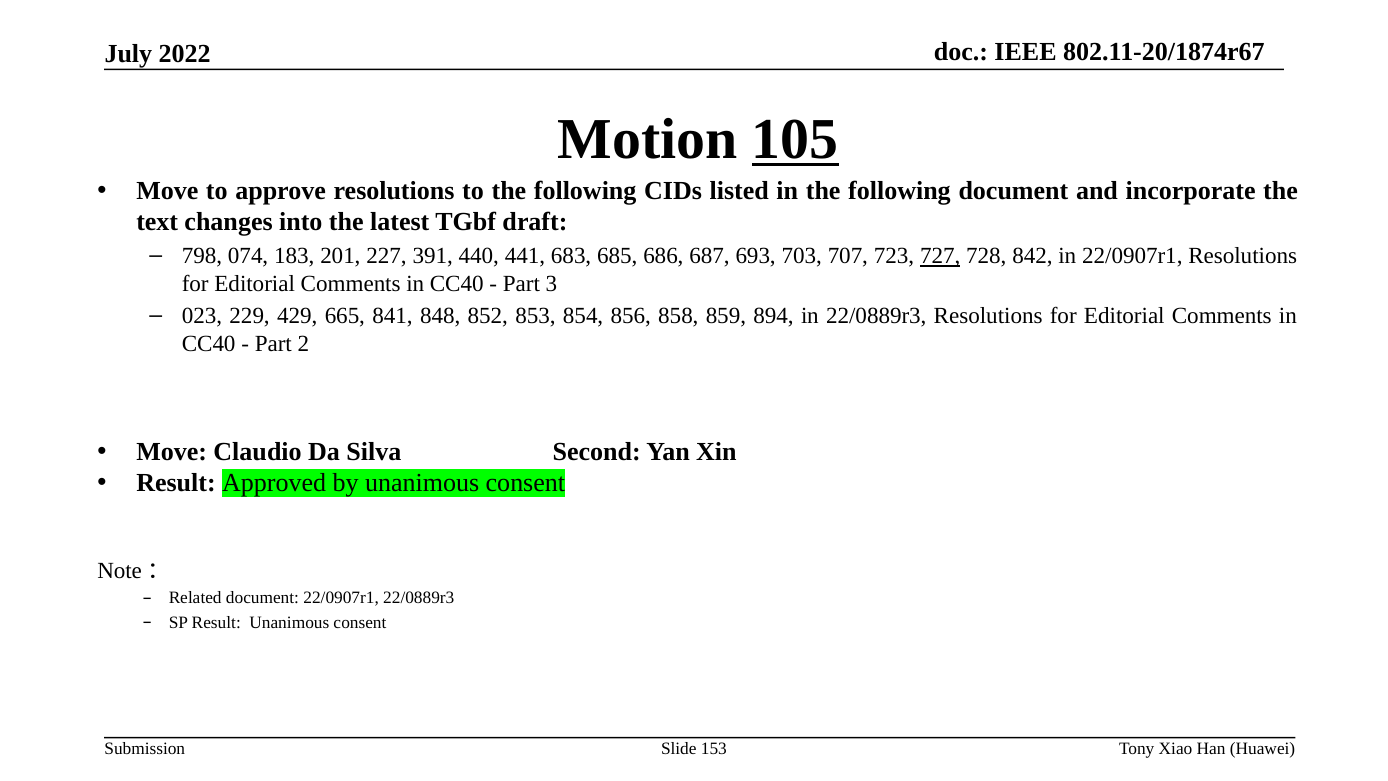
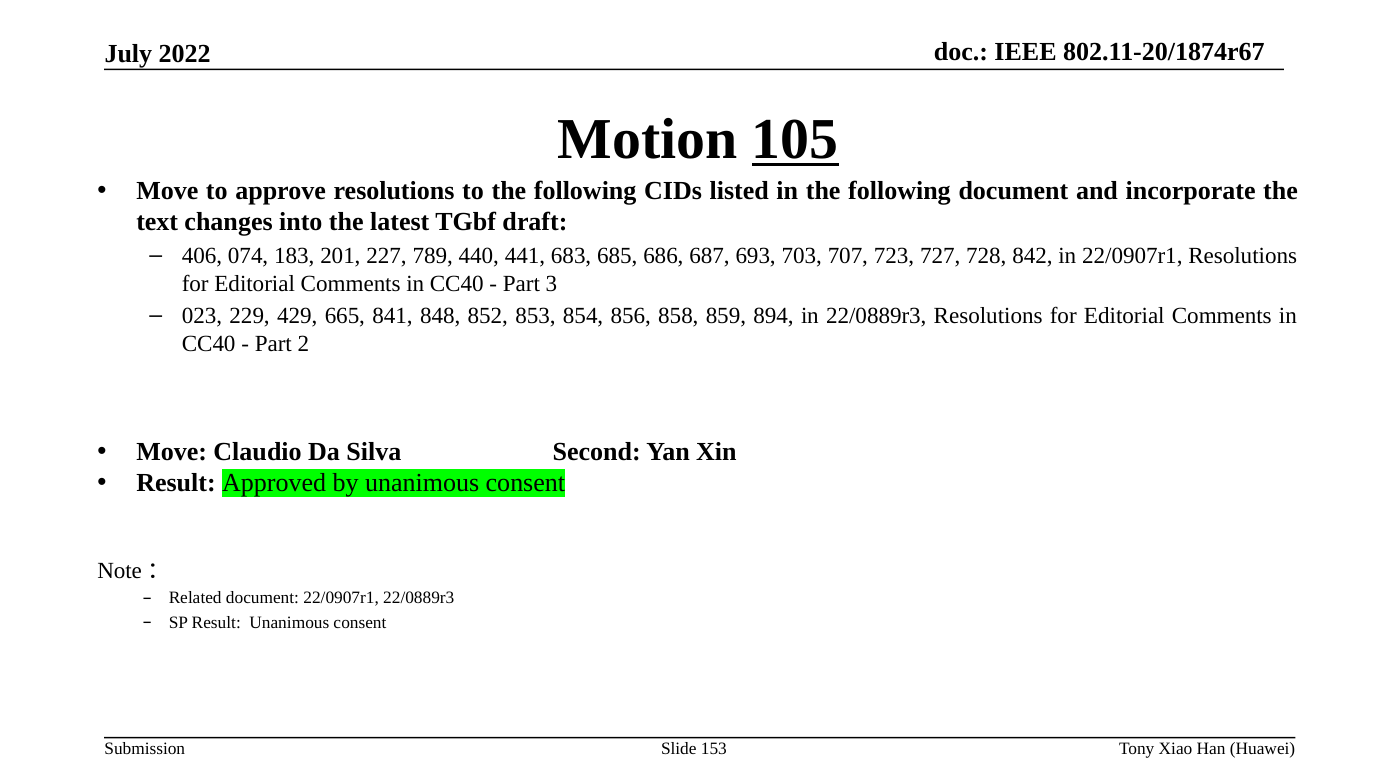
798: 798 -> 406
391: 391 -> 789
727 underline: present -> none
